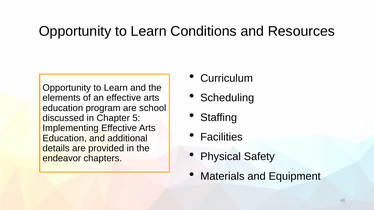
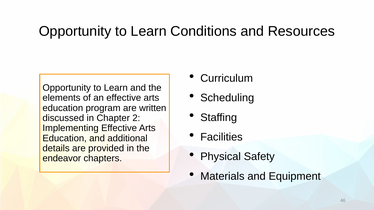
school: school -> written
5: 5 -> 2
